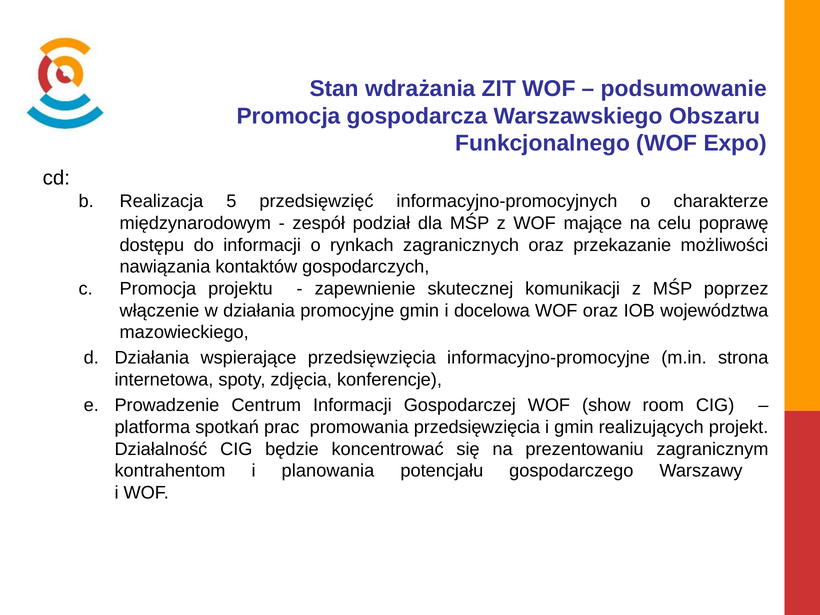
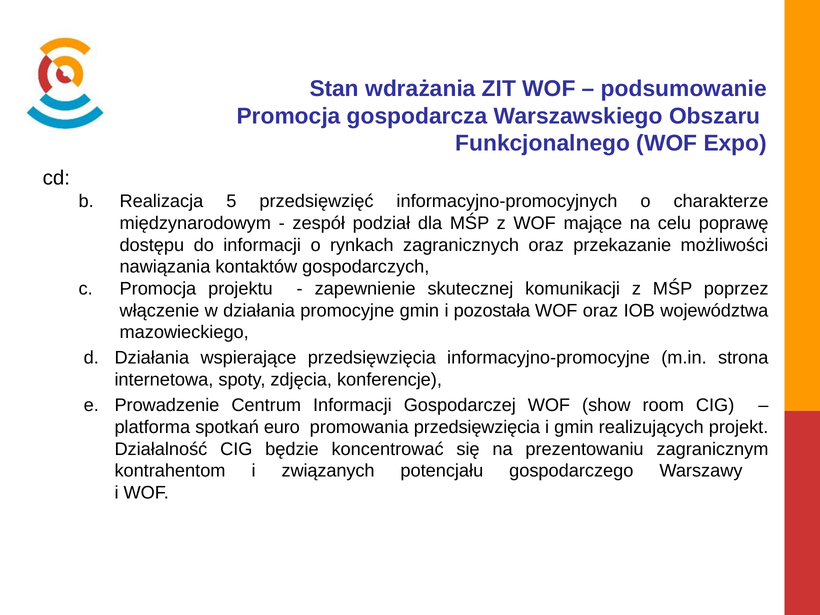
docelowa: docelowa -> pozostała
prac: prac -> euro
planowania: planowania -> związanych
